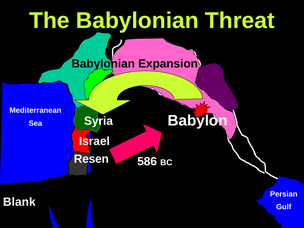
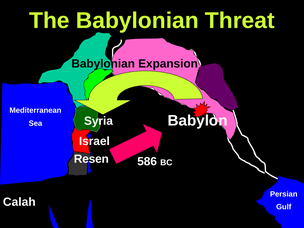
Blank: Blank -> Calah
